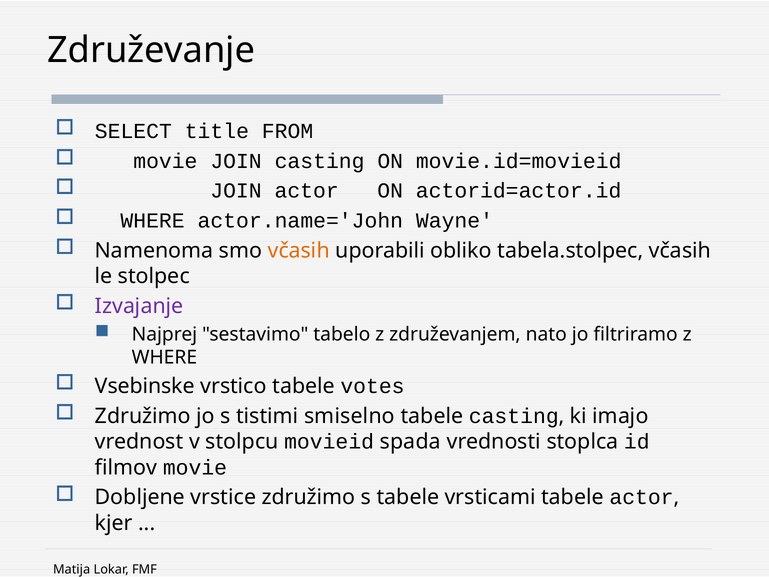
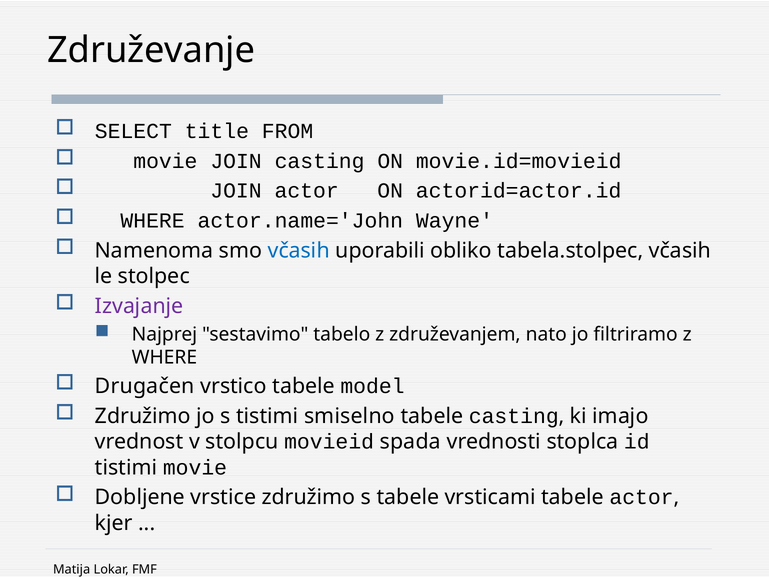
včasih at (299, 251) colour: orange -> blue
Vsebinske: Vsebinske -> Drugačen
votes: votes -> model
filmov at (126, 467): filmov -> tistimi
